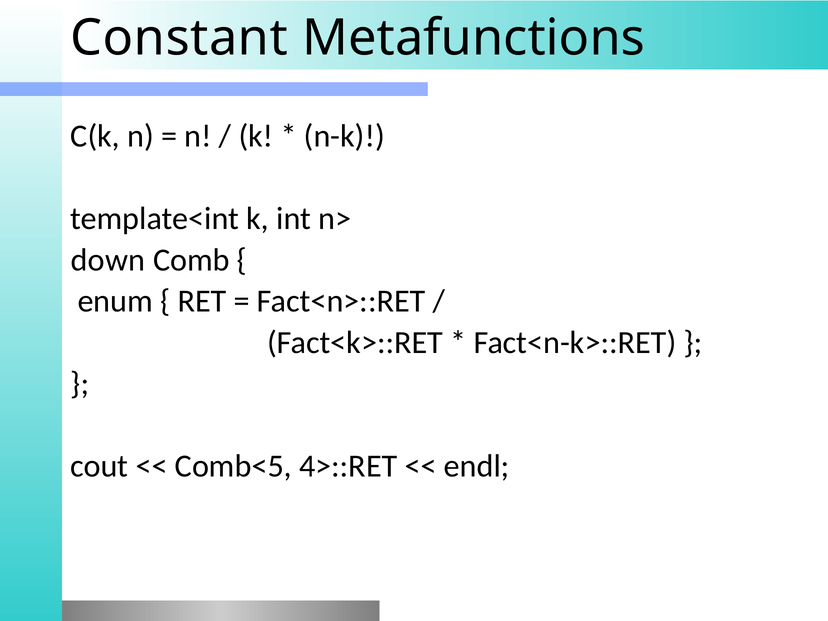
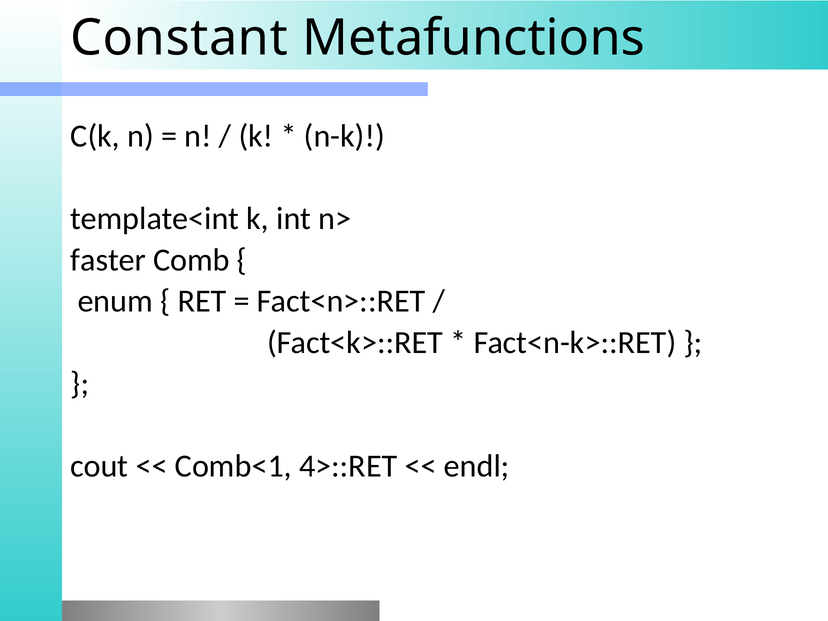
down: down -> faster
Comb<5: Comb<5 -> Comb<1
